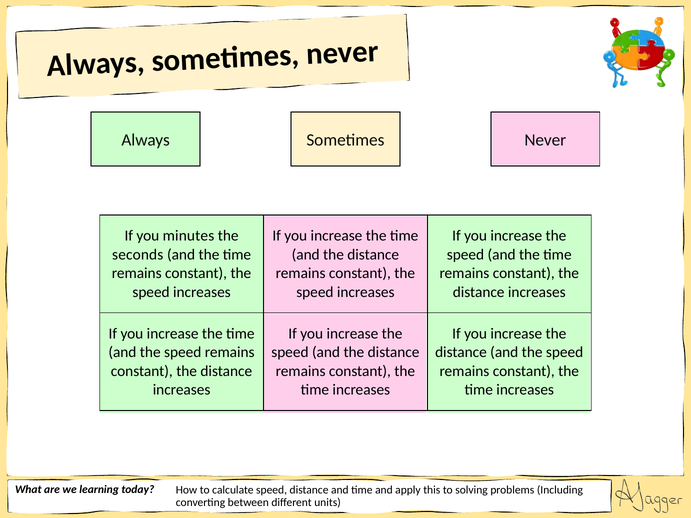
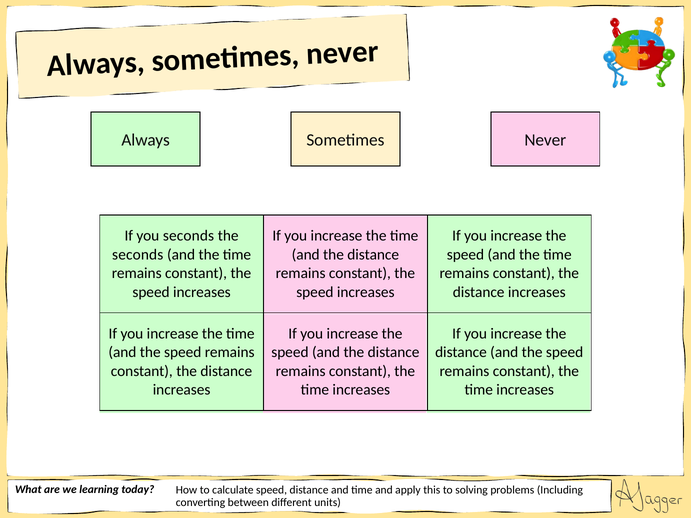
you minutes: minutes -> seconds
